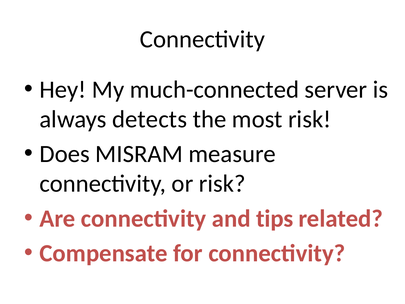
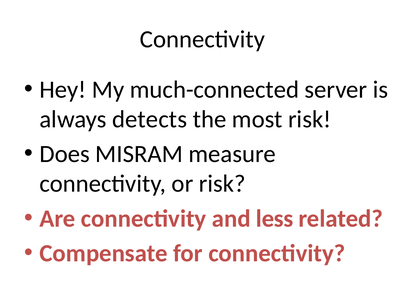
tips: tips -> less
